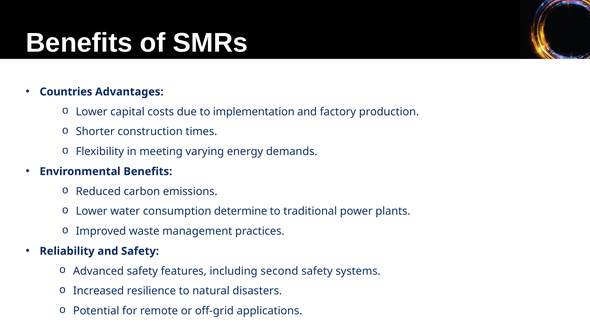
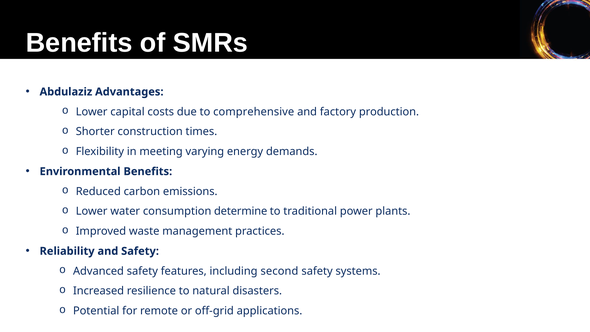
Countries: Countries -> Abdulaziz
implementation: implementation -> comprehensive
